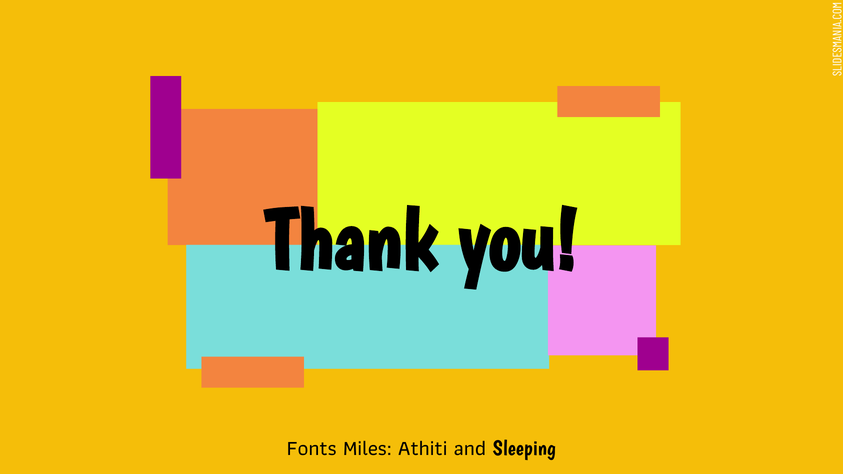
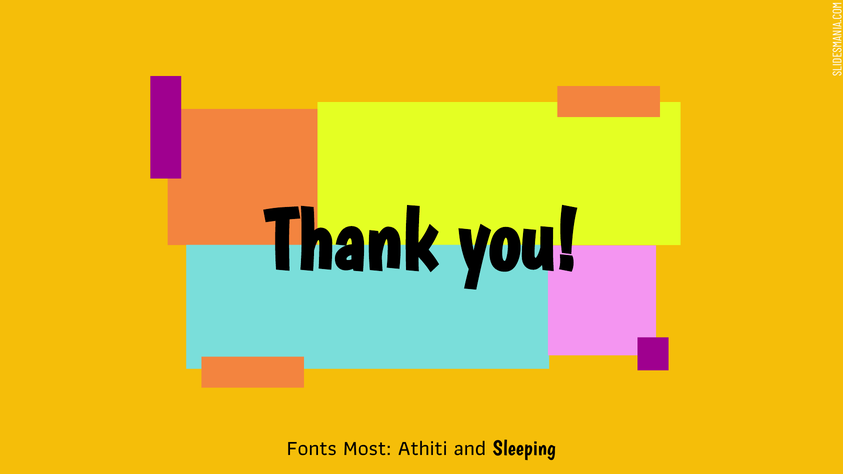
Miles: Miles -> Most
